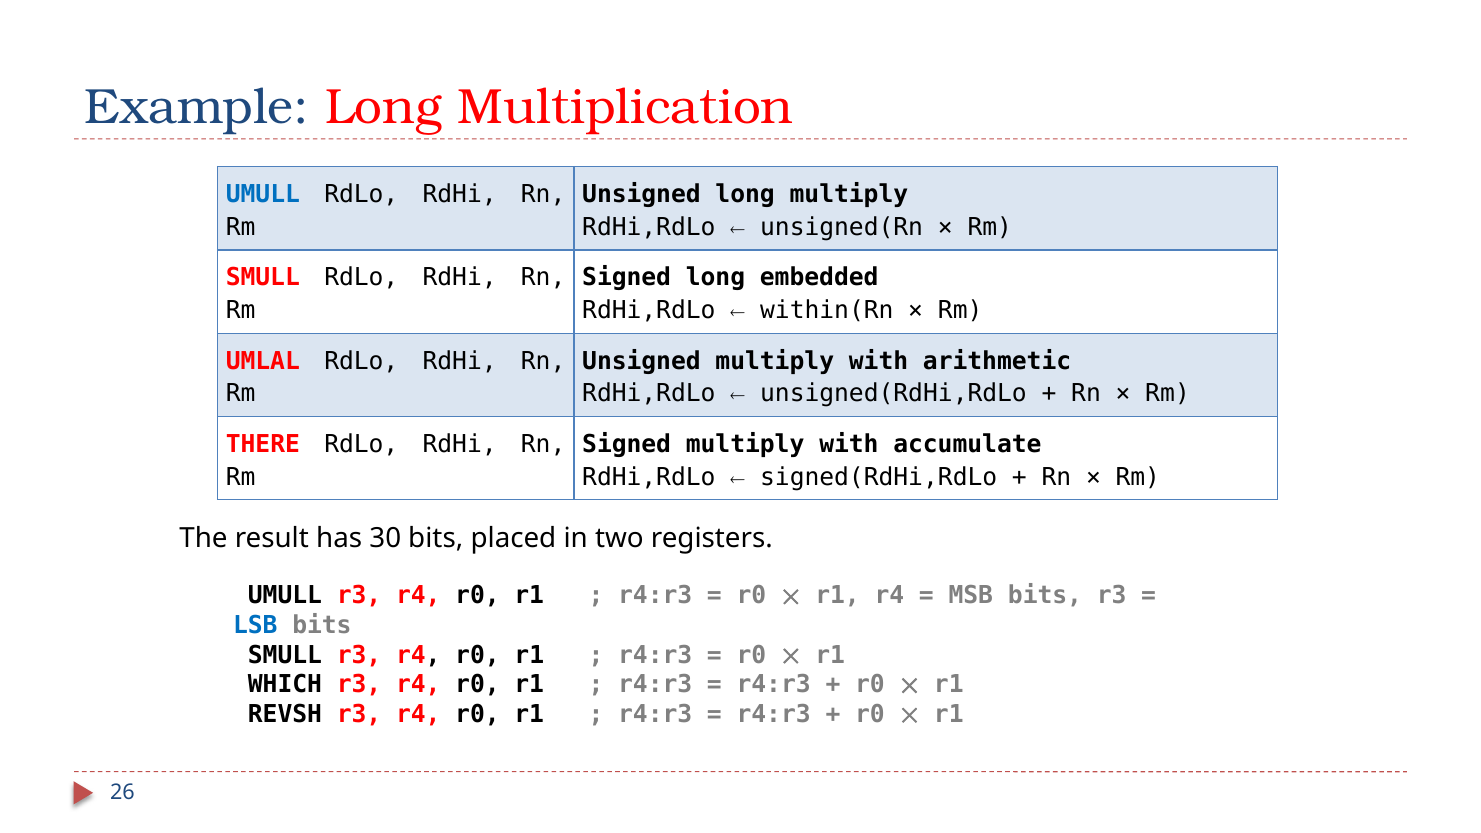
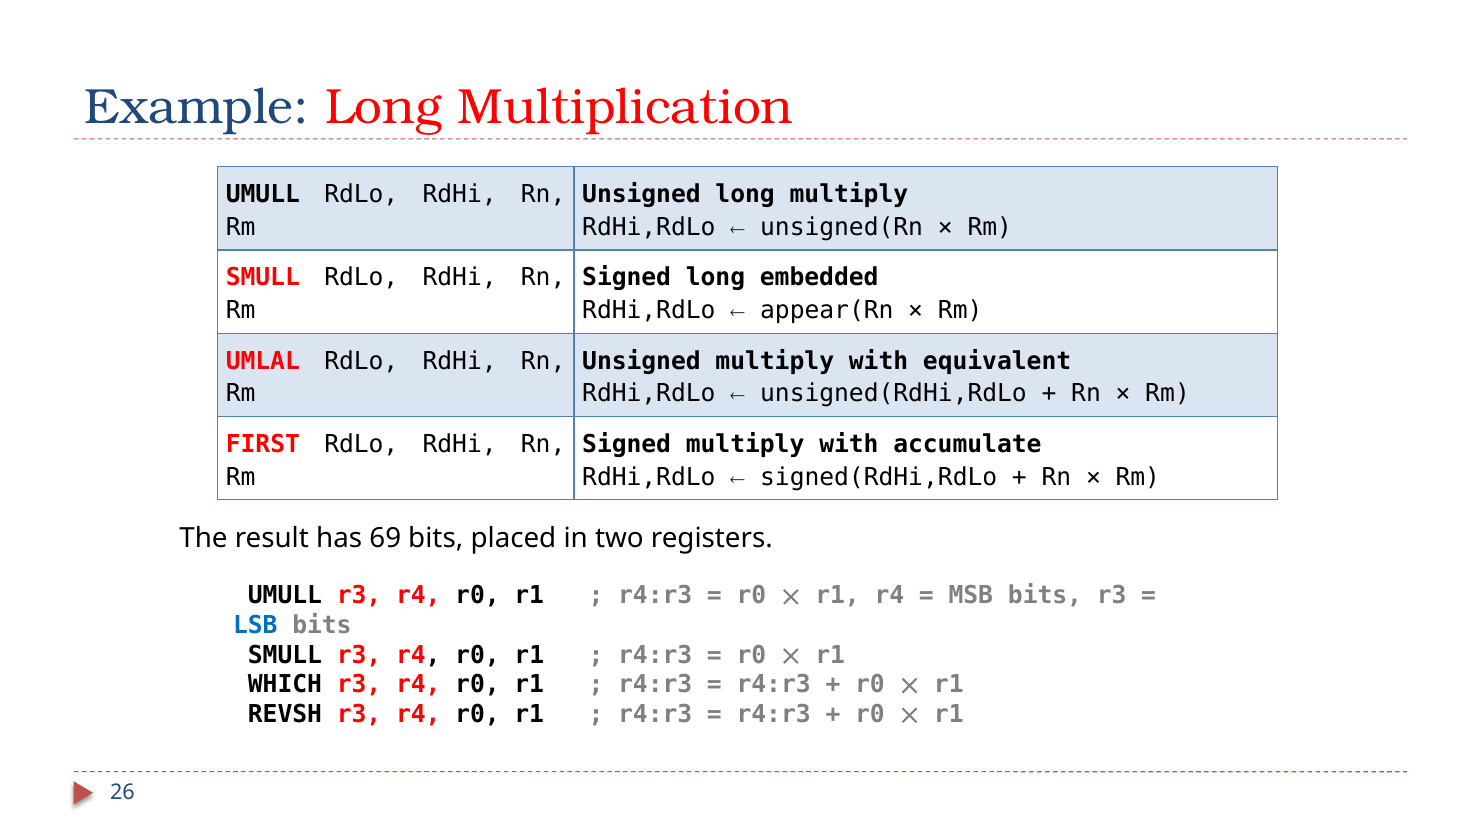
UMULL at (263, 194) colour: blue -> black
within(Rn: within(Rn -> appear(Rn
arithmetic: arithmetic -> equivalent
THERE: THERE -> FIRST
30: 30 -> 69
